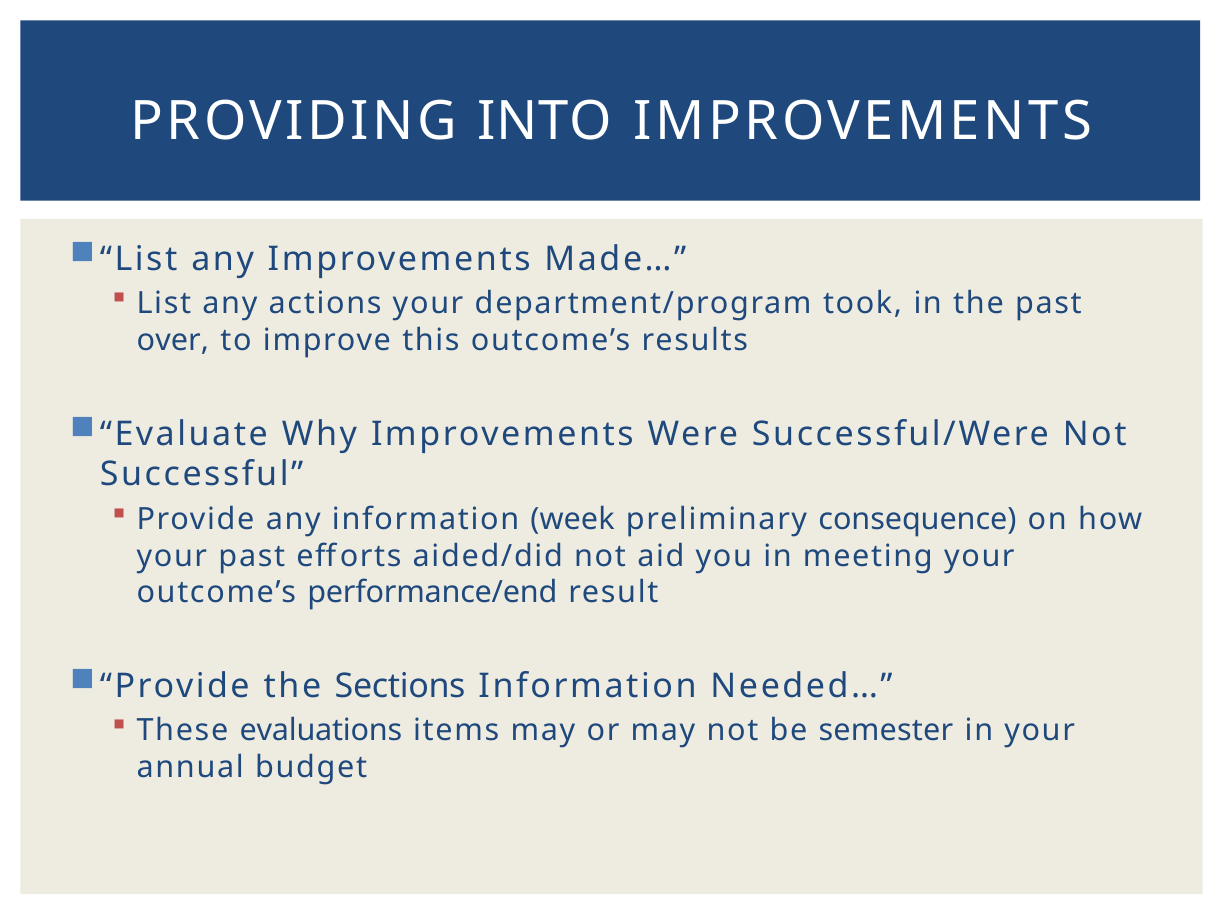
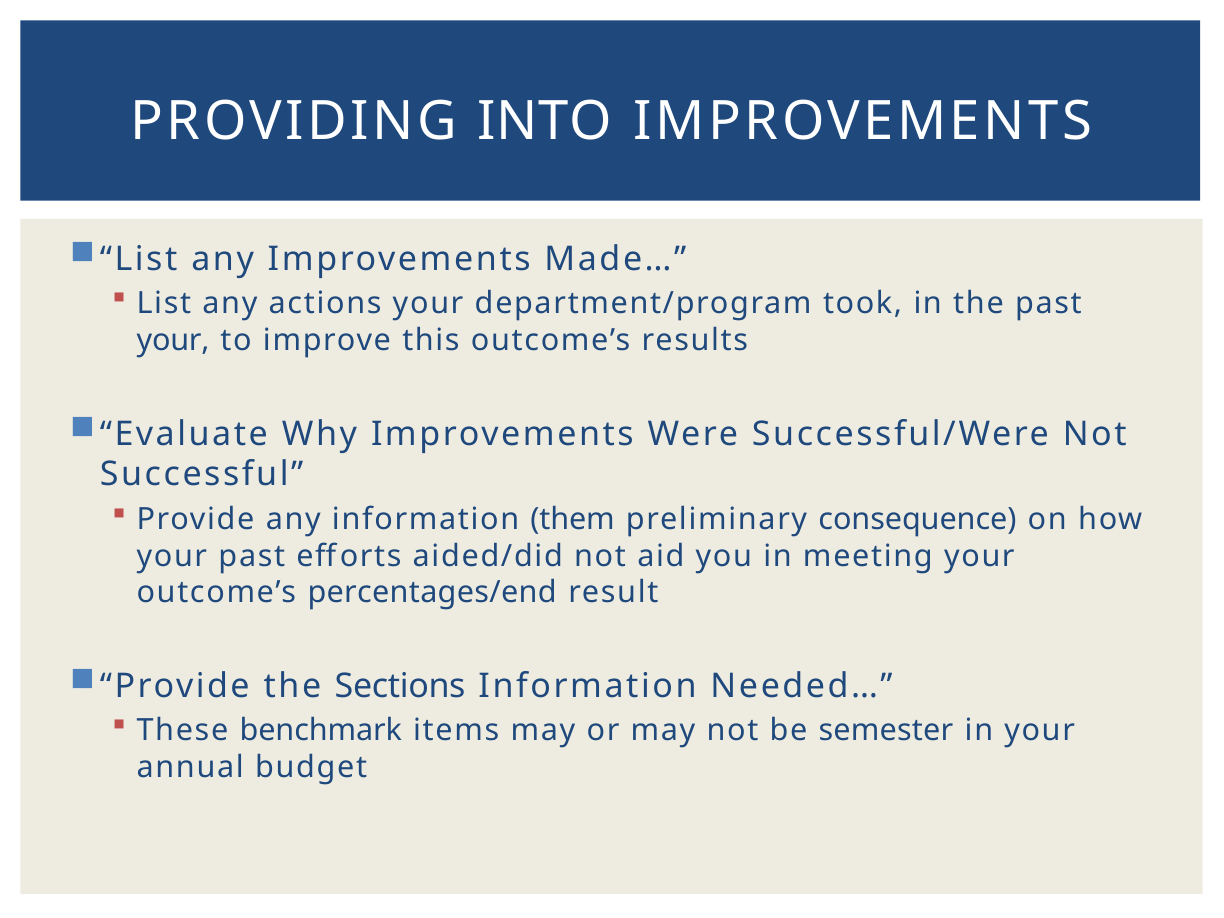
over at (173, 340): over -> your
week: week -> them
performance/end: performance/end -> percentages/end
evaluations: evaluations -> benchmark
